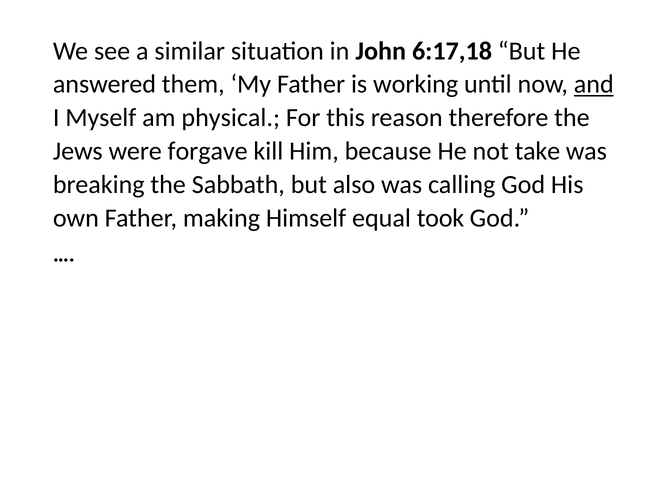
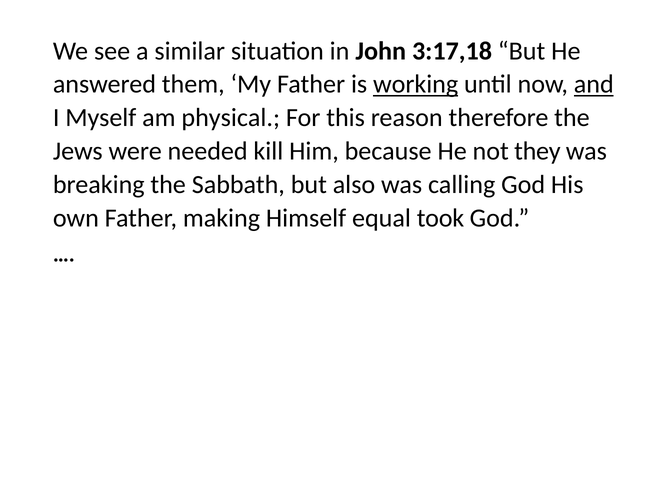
6:17,18: 6:17,18 -> 3:17,18
working underline: none -> present
forgave: forgave -> needed
take: take -> they
